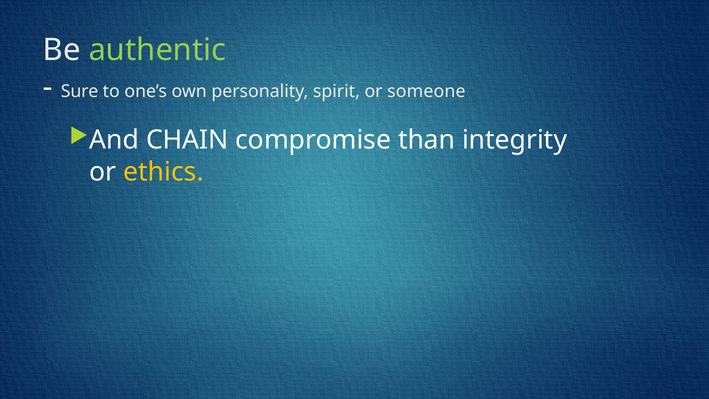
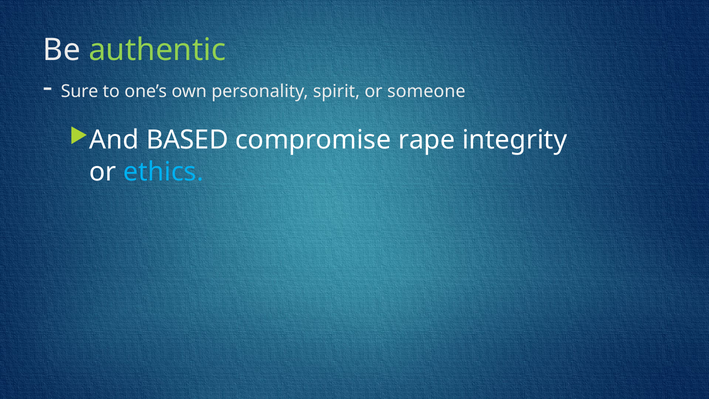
CHAIN: CHAIN -> BASED
than: than -> rape
ethics colour: yellow -> light blue
